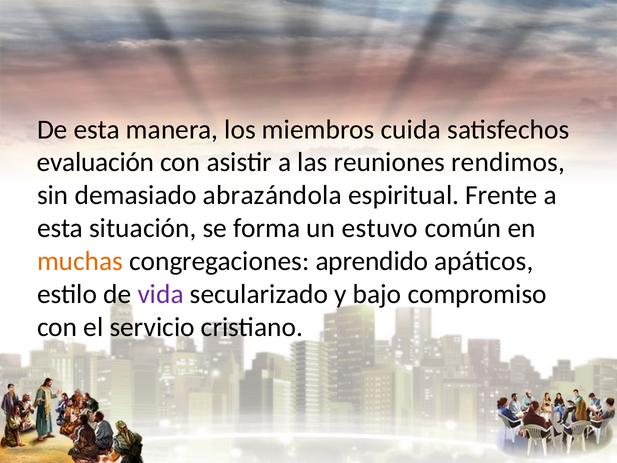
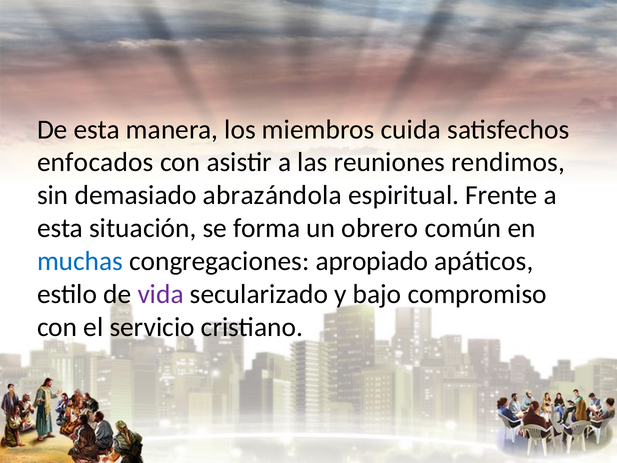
evaluación: evaluación -> enfocados
estuvo: estuvo -> obrero
muchas colour: orange -> blue
aprendido: aprendido -> apropiado
